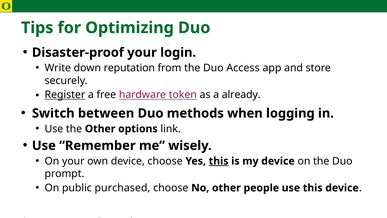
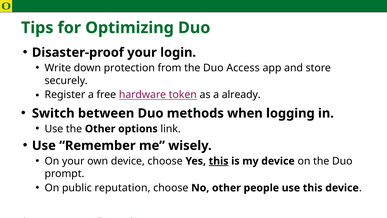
reputation: reputation -> protection
Register underline: present -> none
purchased: purchased -> reputation
